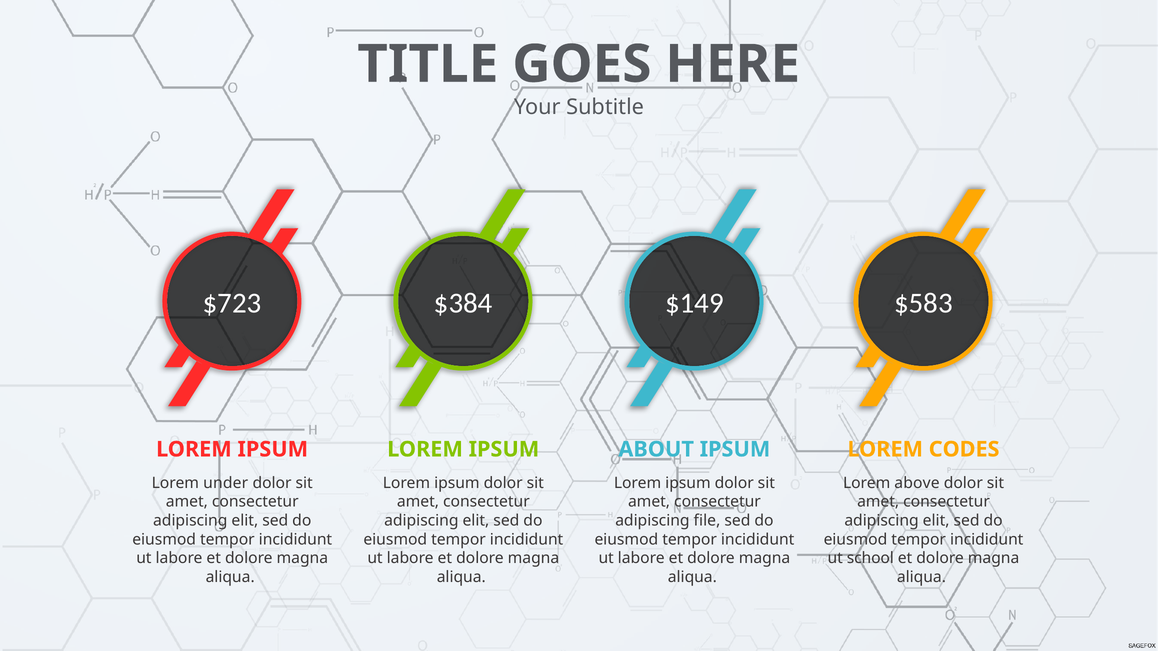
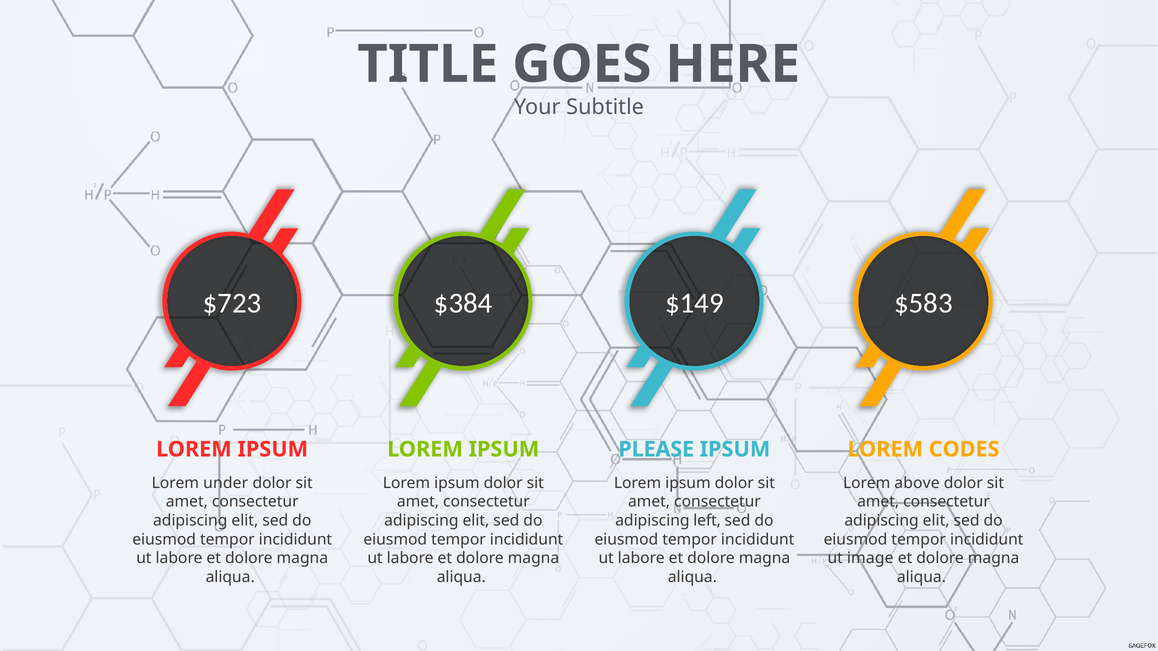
ABOUT: ABOUT -> PLEASE
file: file -> left
school: school -> image
